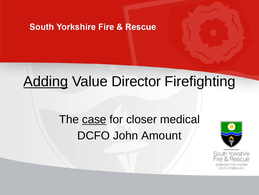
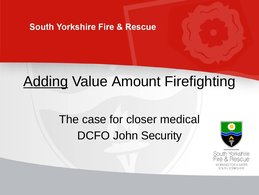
Director: Director -> Amount
case underline: present -> none
Amount: Amount -> Security
